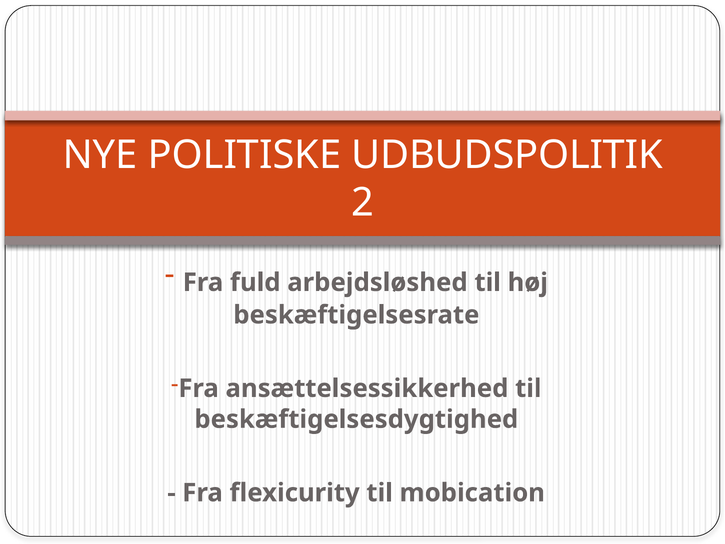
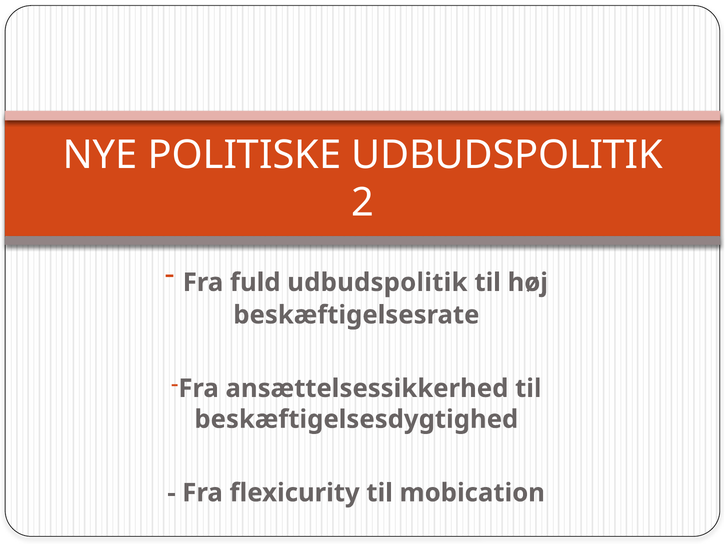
fuld arbejdsløshed: arbejdsløshed -> udbudspolitik
